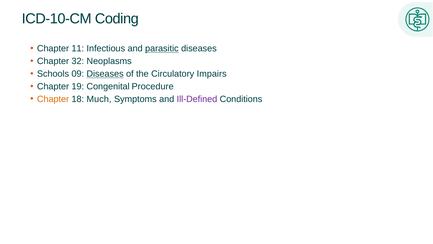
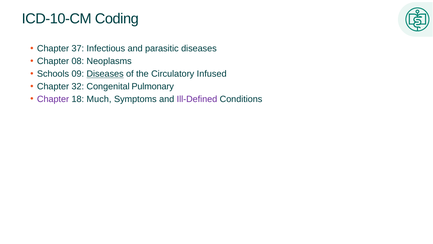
11: 11 -> 37
parasitic underline: present -> none
32: 32 -> 08
Impairs: Impairs -> Infused
19: 19 -> 32
Procedure: Procedure -> Pulmonary
Chapter at (53, 99) colour: orange -> purple
